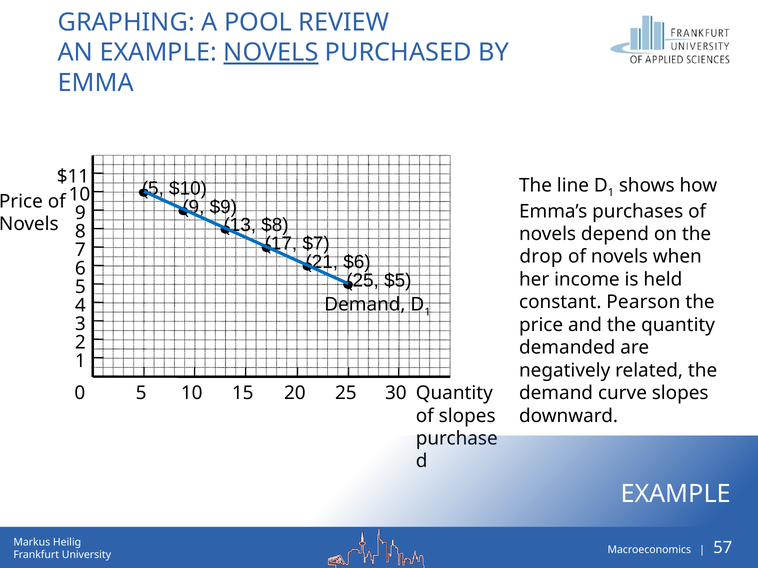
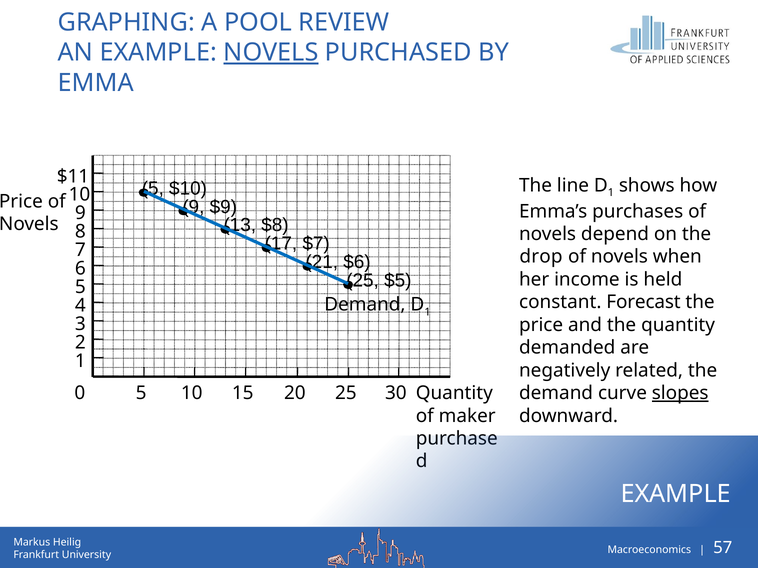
Pearson: Pearson -> Forecast
slopes at (680, 393) underline: none -> present
of slopes: slopes -> maker
